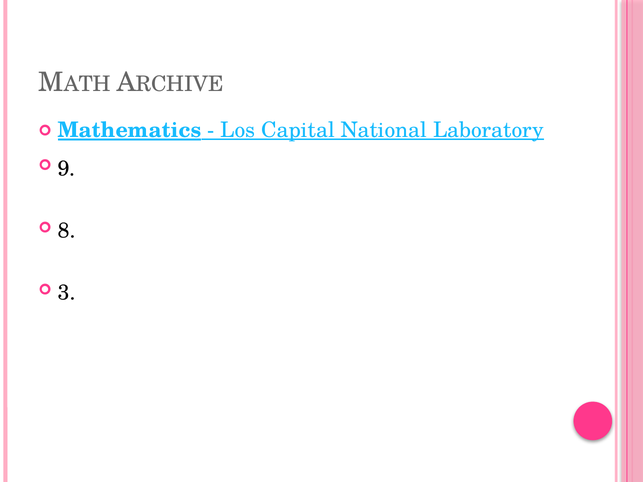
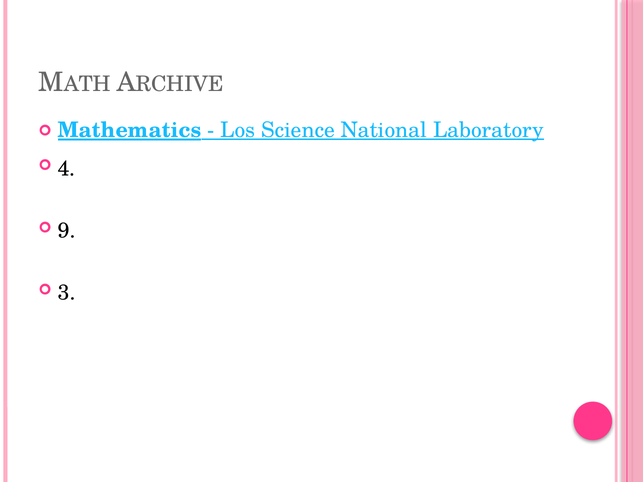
Capital: Capital -> Science
9: 9 -> 4
8: 8 -> 9
